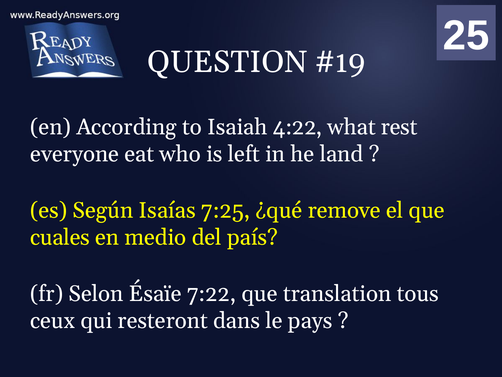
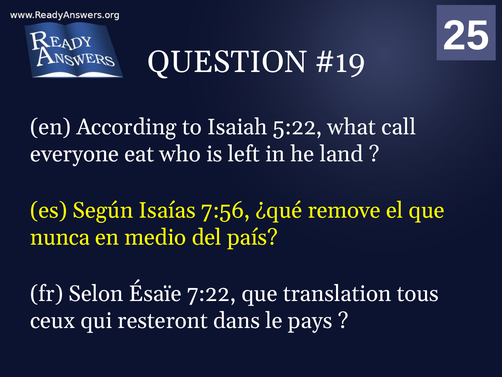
4:22: 4:22 -> 5:22
rest: rest -> call
7:25: 7:25 -> 7:56
cuales: cuales -> nunca
